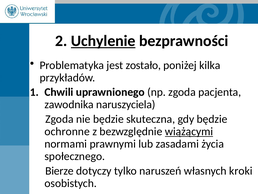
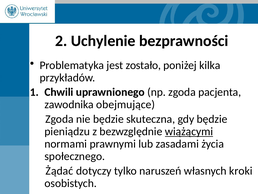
Uchylenie underline: present -> none
naruszyciela: naruszyciela -> obejmujące
ochronne: ochronne -> pieniądzu
Bierze: Bierze -> Żądać
